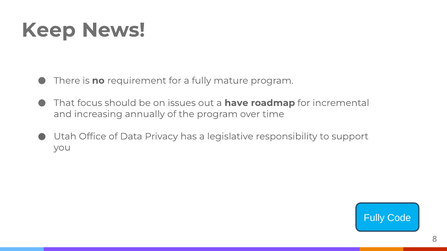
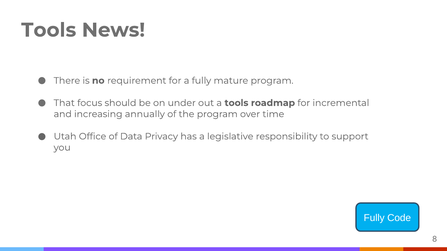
Keep at (49, 30): Keep -> Tools
issues: issues -> under
a have: have -> tools
